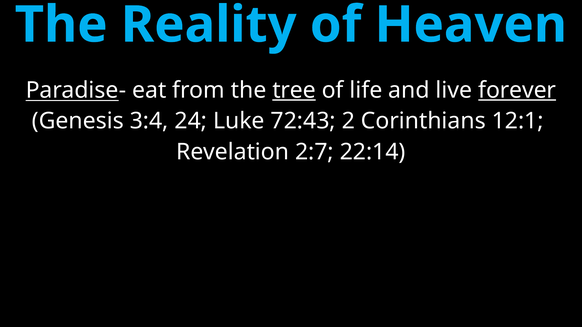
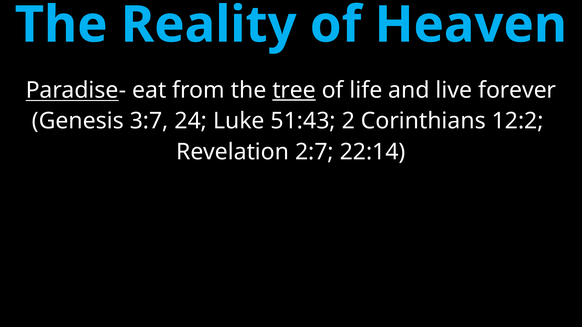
forever underline: present -> none
3:4: 3:4 -> 3:7
72:43: 72:43 -> 51:43
12:1: 12:1 -> 12:2
